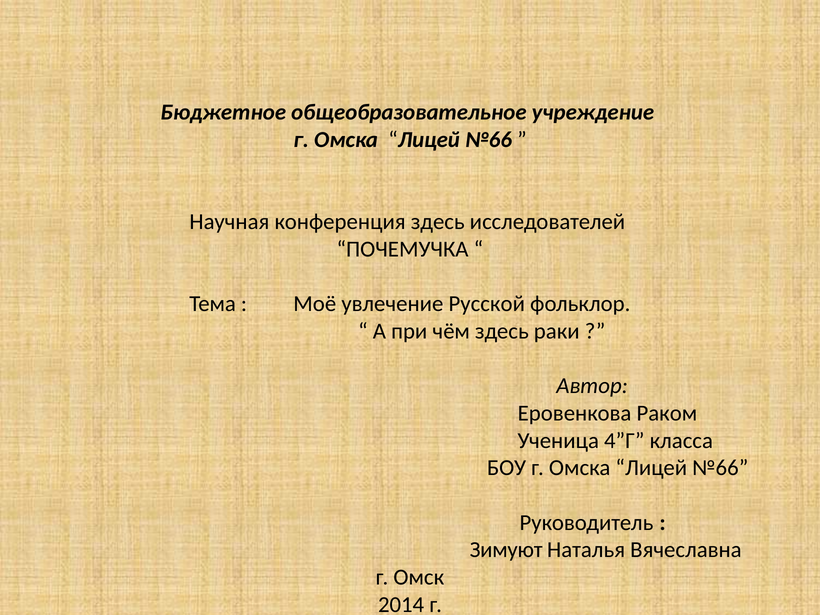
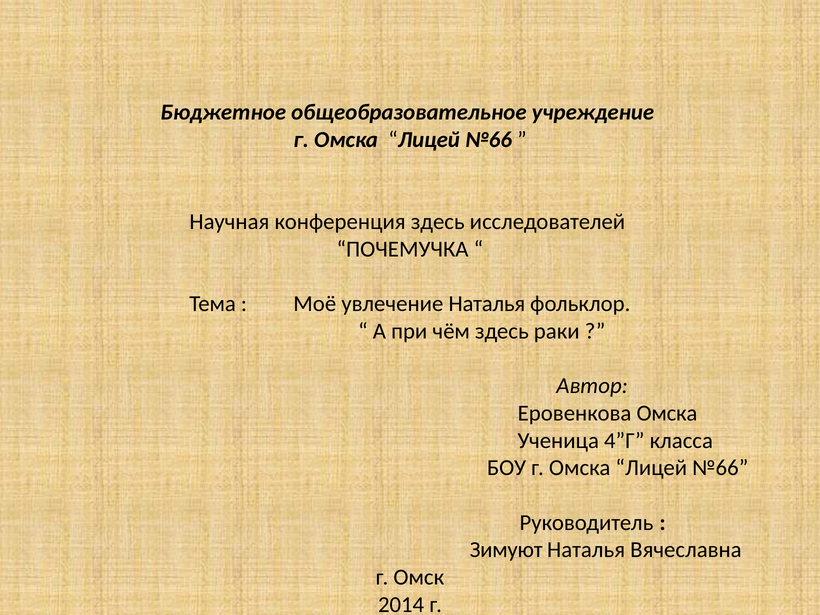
увлечение Русской: Русской -> Наталья
Еровенкова Раком: Раком -> Омска
